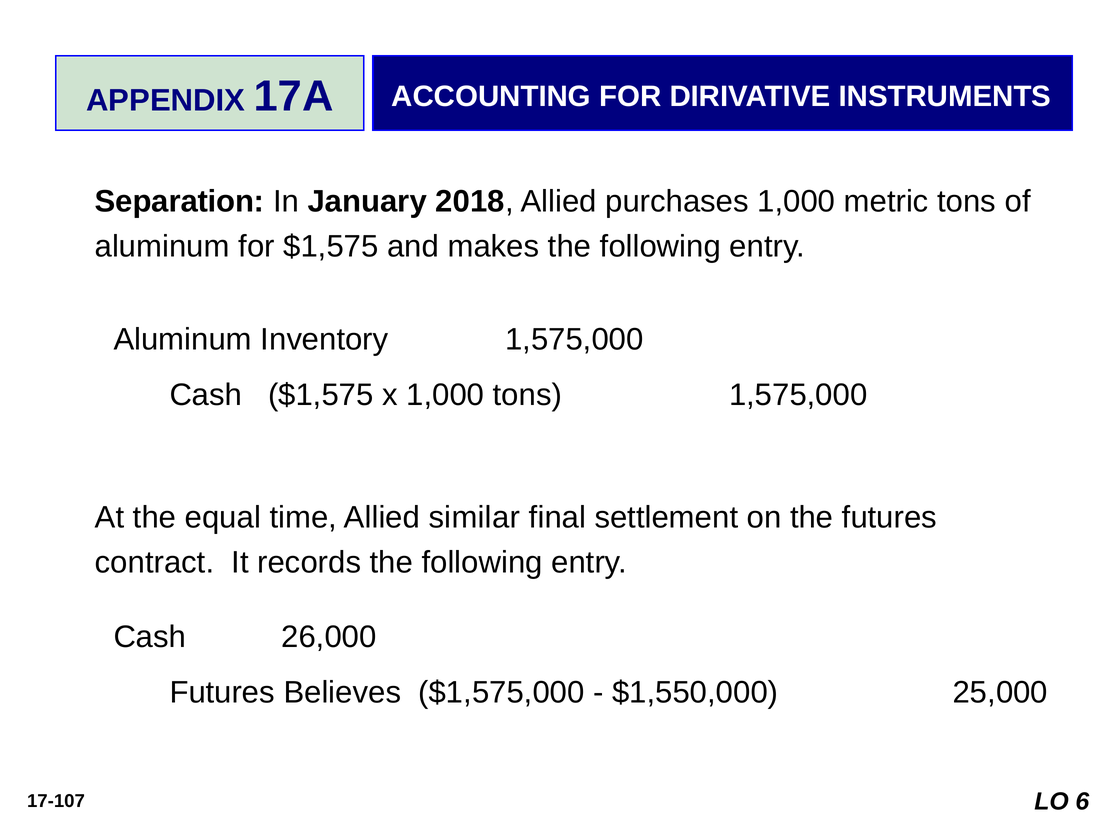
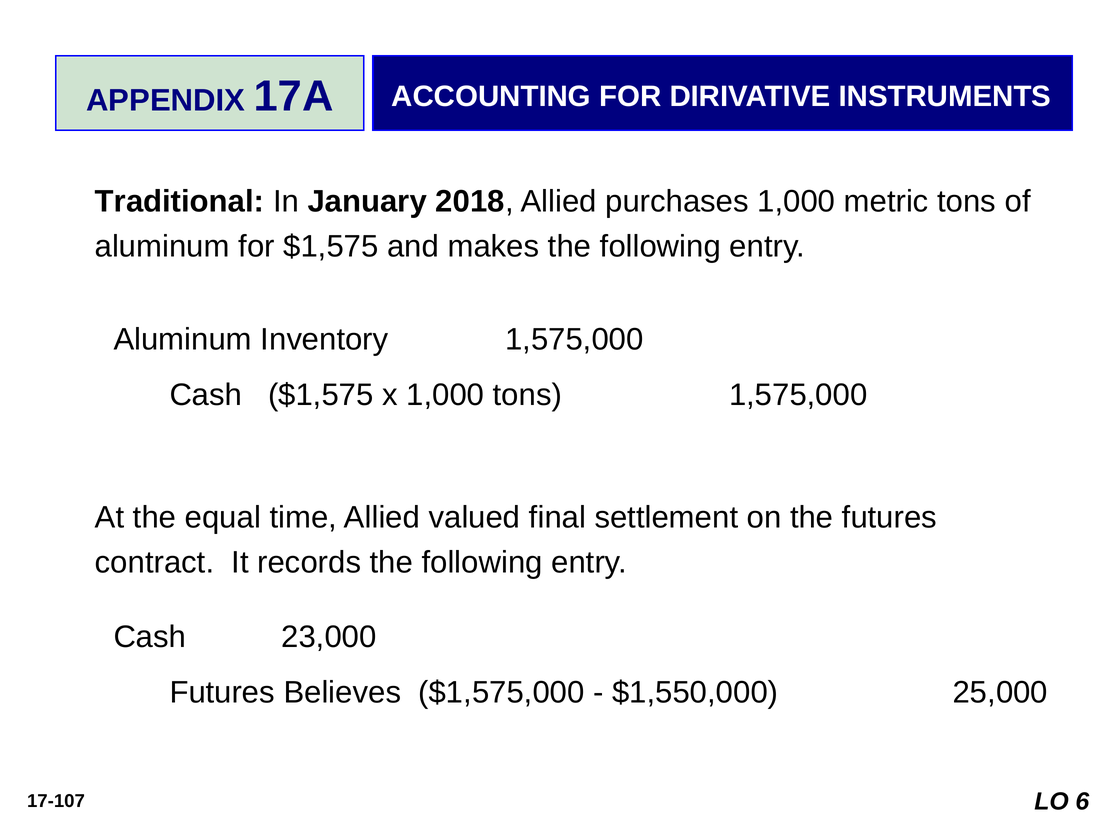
Separation: Separation -> Traditional
similar: similar -> valued
26,000: 26,000 -> 23,000
